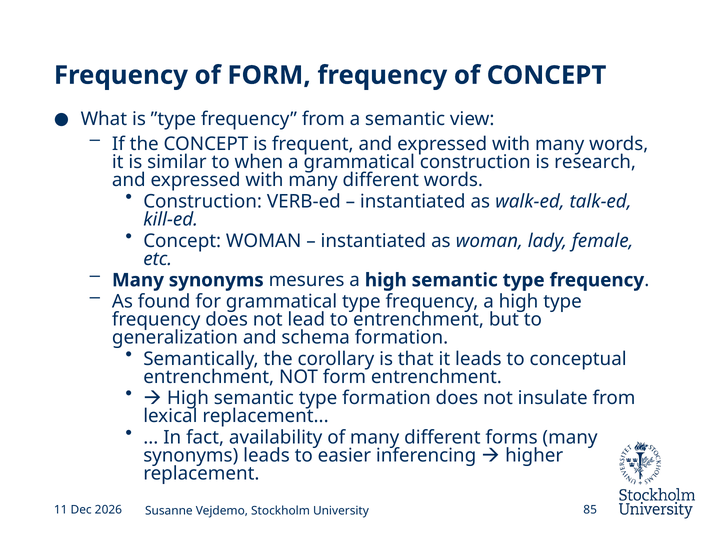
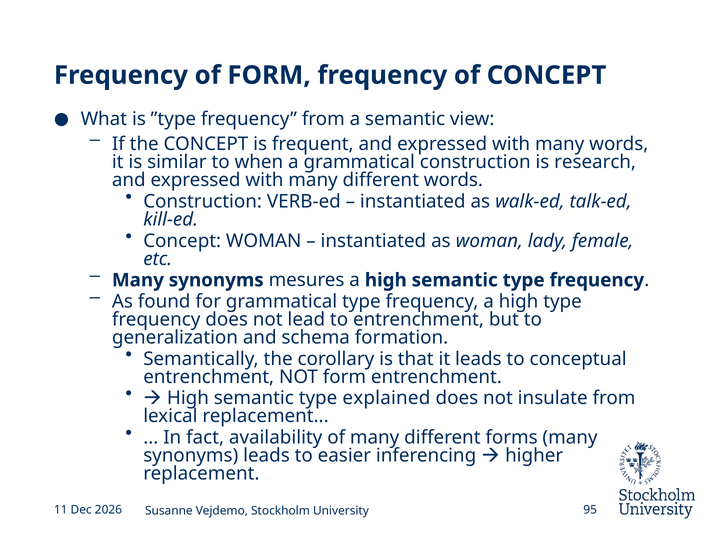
type formation: formation -> explained
85: 85 -> 95
